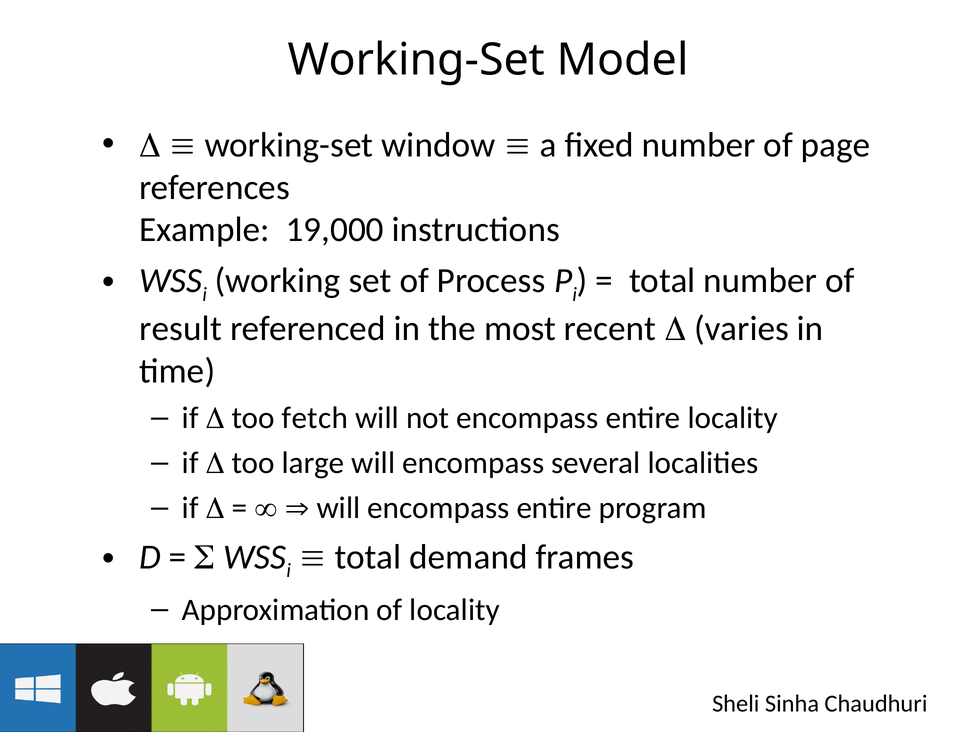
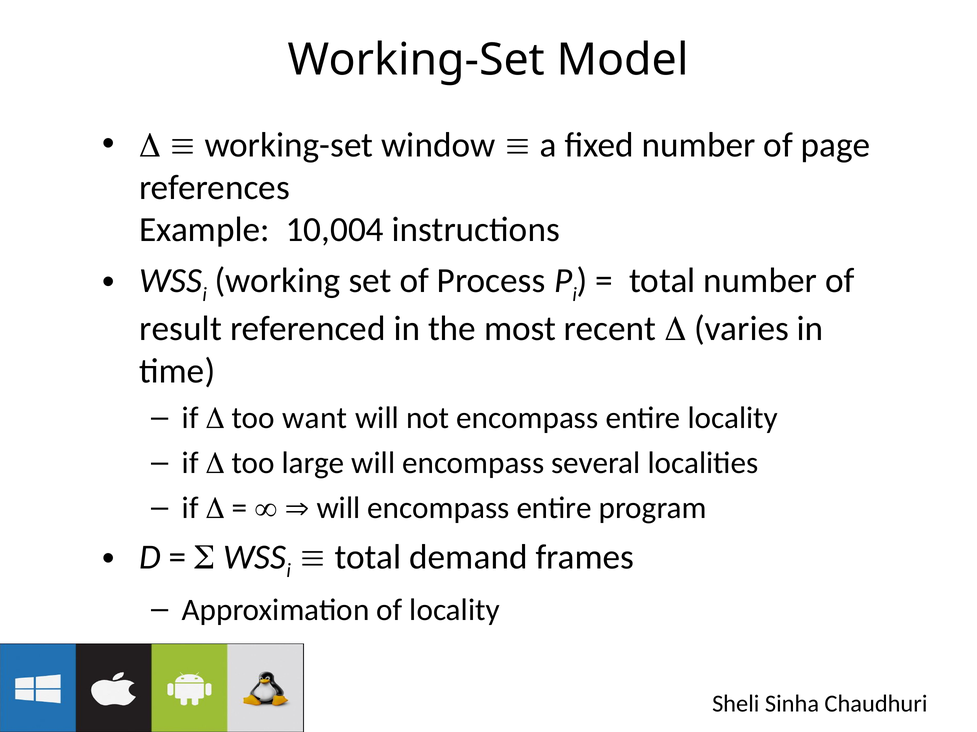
19,000: 19,000 -> 10,004
fetch: fetch -> want
